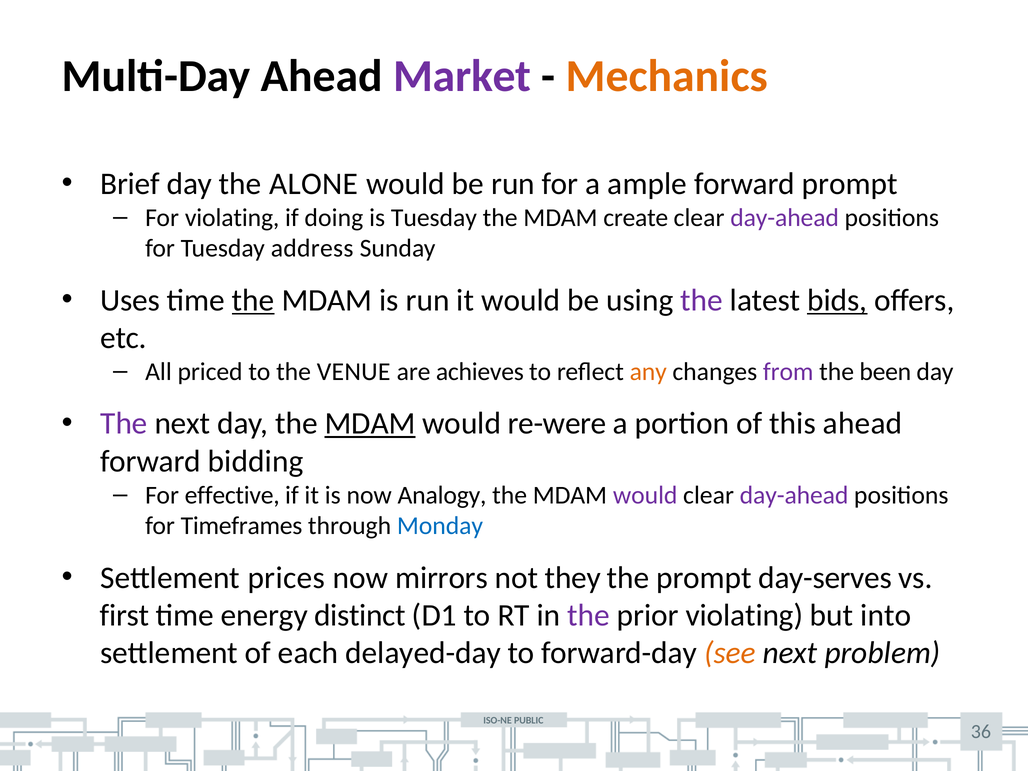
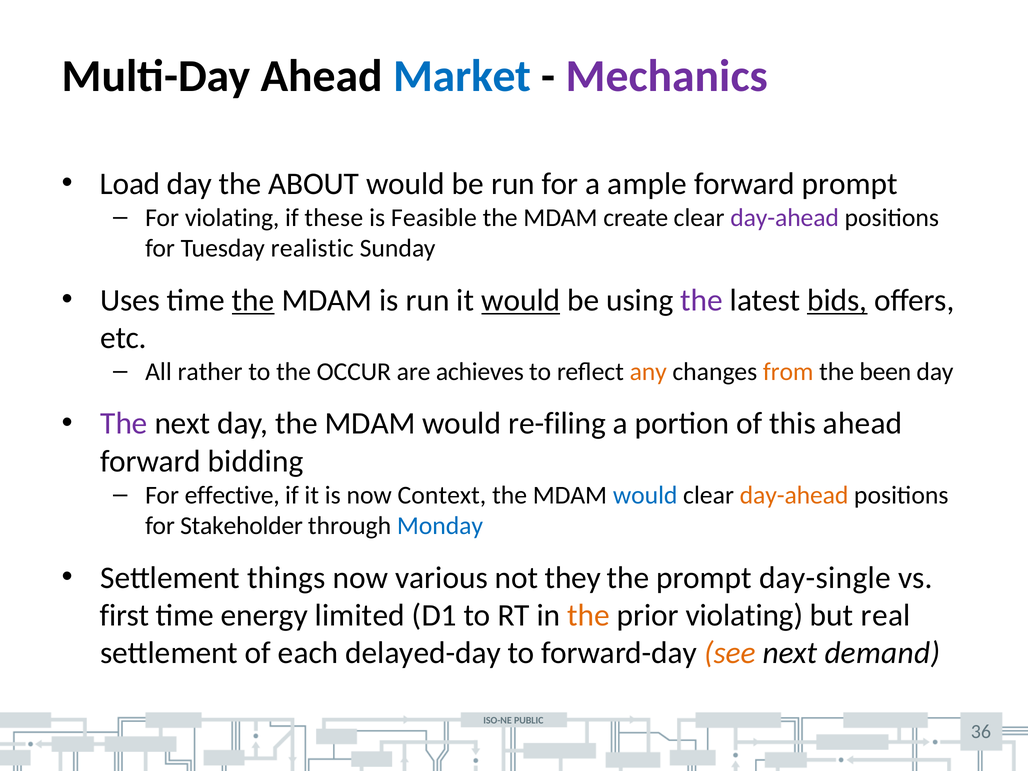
Market colour: purple -> blue
Mechanics colour: orange -> purple
Brief: Brief -> Load
ALONE: ALONE -> ABOUT
doing: doing -> these
is Tuesday: Tuesday -> Feasible
address: address -> realistic
would at (521, 300) underline: none -> present
priced: priced -> rather
VENUE: VENUE -> OCCUR
from colour: purple -> orange
MDAM at (370, 424) underline: present -> none
re-were: re-were -> re-filing
Analogy: Analogy -> Context
would at (645, 495) colour: purple -> blue
day-ahead at (794, 495) colour: purple -> orange
Timeframes: Timeframes -> Stakeholder
prices: prices -> things
mirrors: mirrors -> various
day-serves: day-serves -> day-single
distinct: distinct -> limited
the at (589, 615) colour: purple -> orange
into: into -> real
problem: problem -> demand
